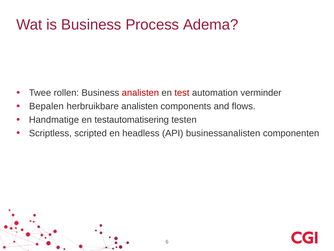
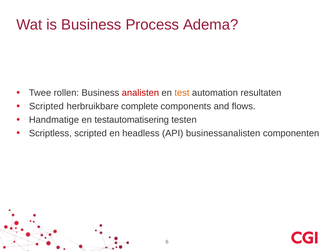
test colour: red -> orange
verminder: verminder -> resultaten
Bepalen at (46, 106): Bepalen -> Scripted
herbruikbare analisten: analisten -> complete
